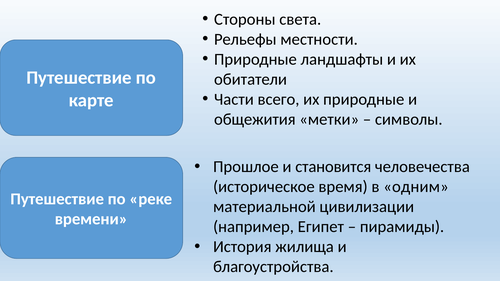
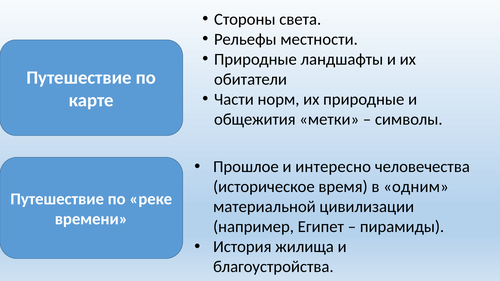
всего: всего -> норм
становится: становится -> интересно
